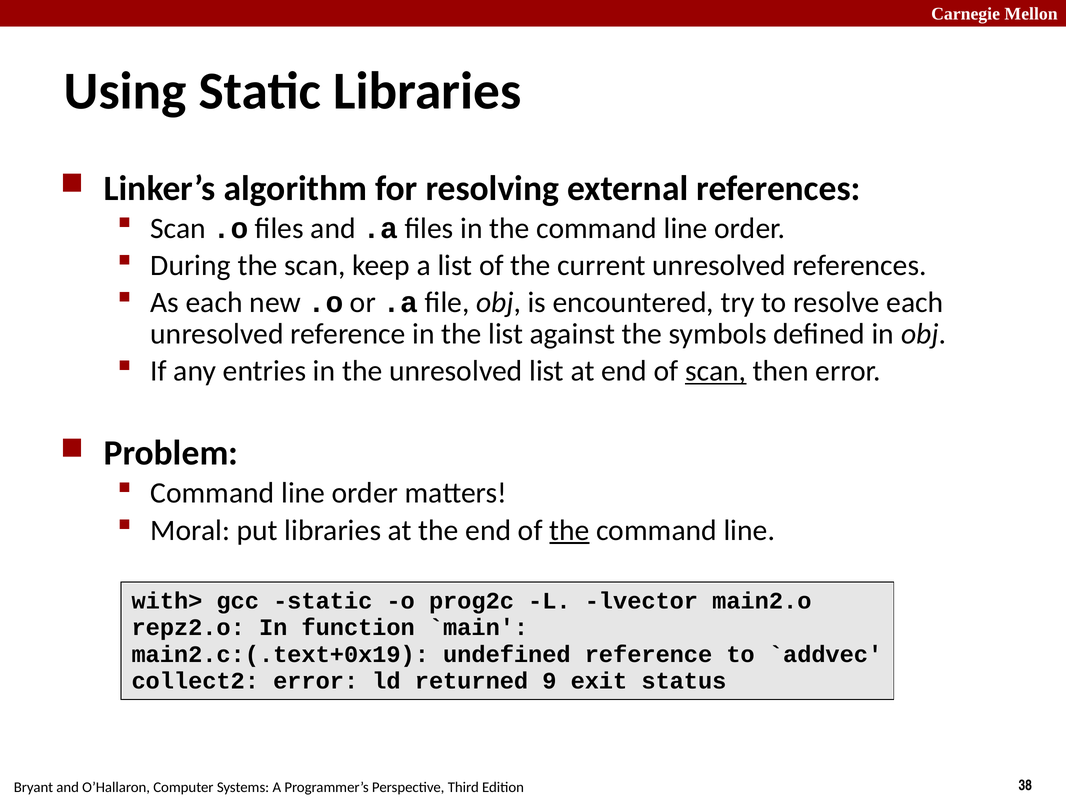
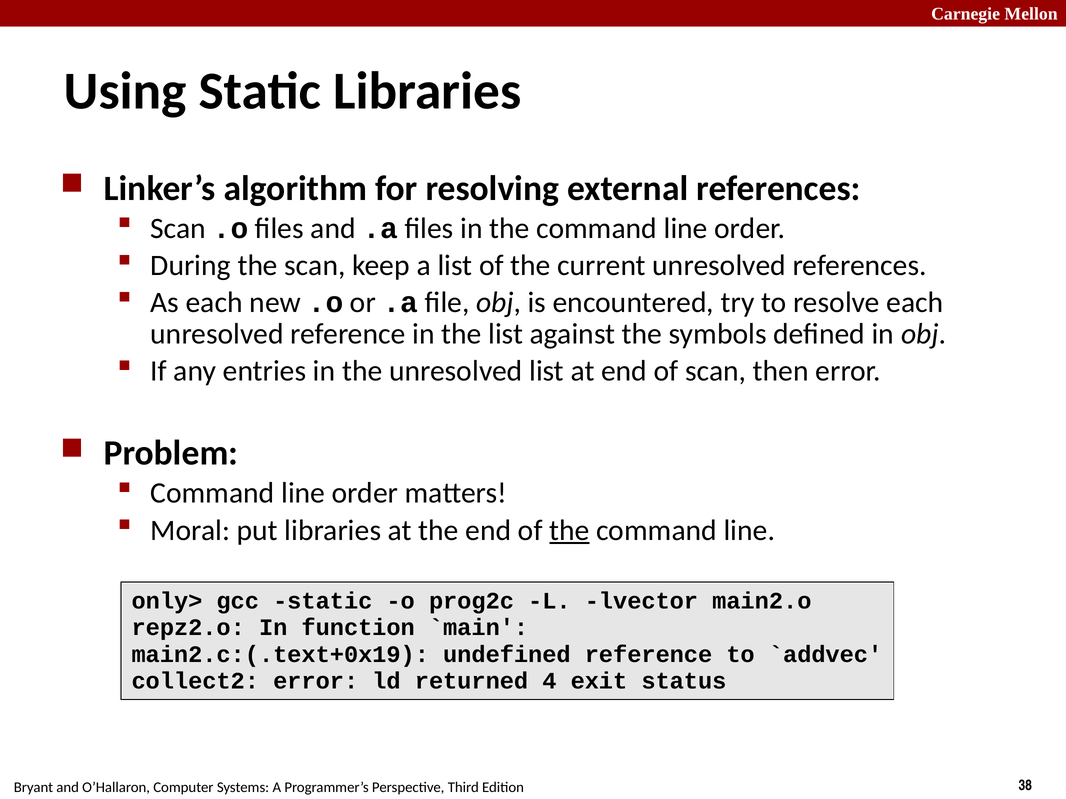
scan at (716, 371) underline: present -> none
with>: with> -> only>
9: 9 -> 4
